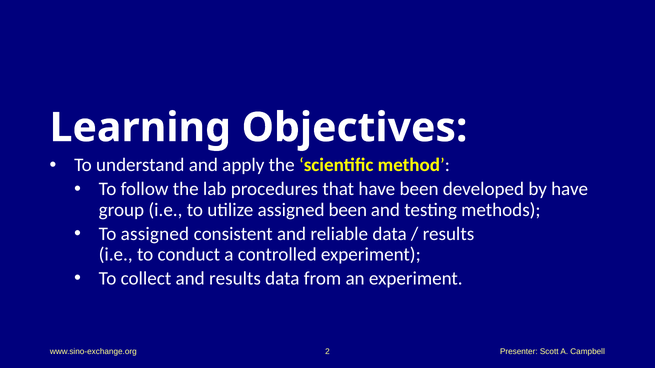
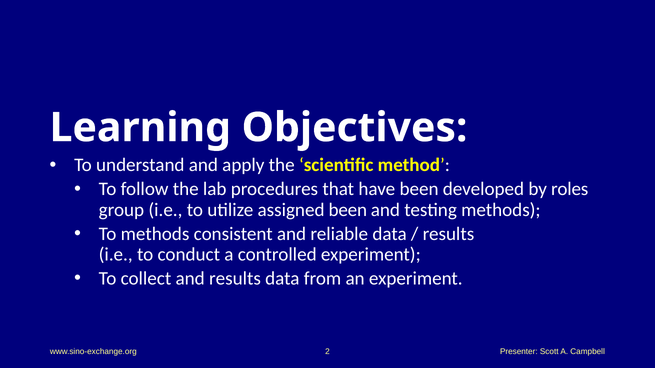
by have: have -> roles
To assigned: assigned -> methods
